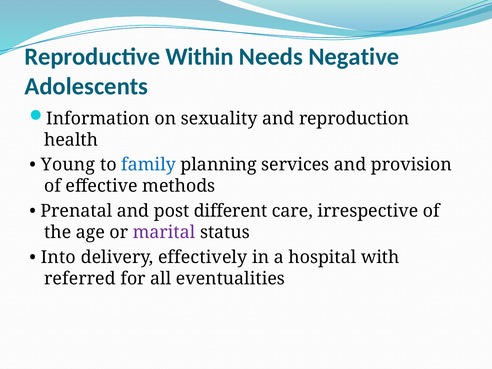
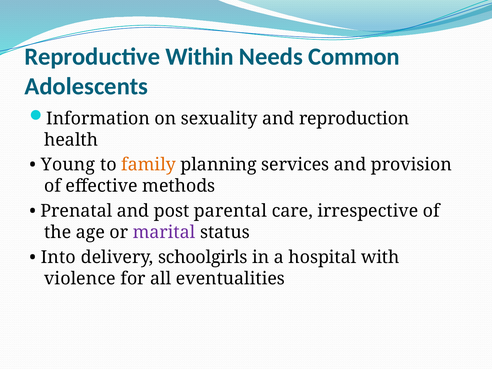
Negative: Negative -> Common
family colour: blue -> orange
different: different -> parental
effectively: effectively -> schoolgirls
referred: referred -> violence
